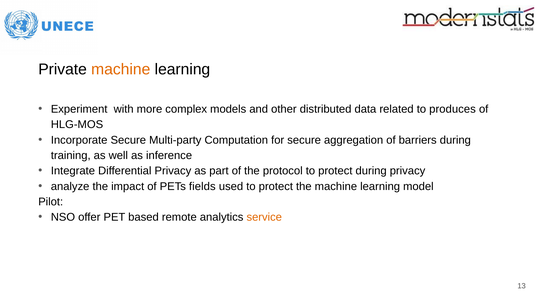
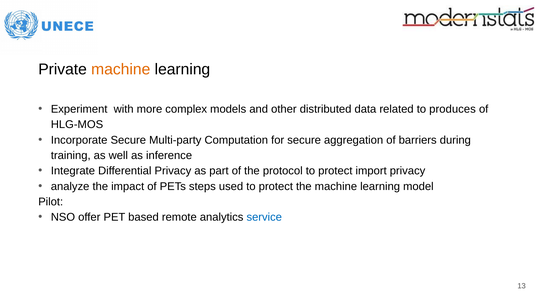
protect during: during -> import
fields: fields -> steps
service colour: orange -> blue
